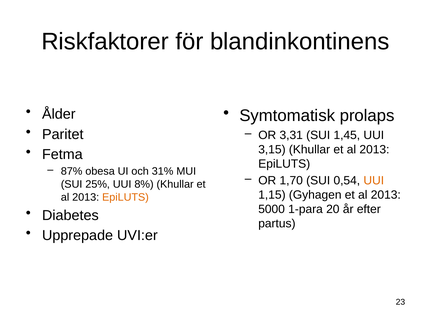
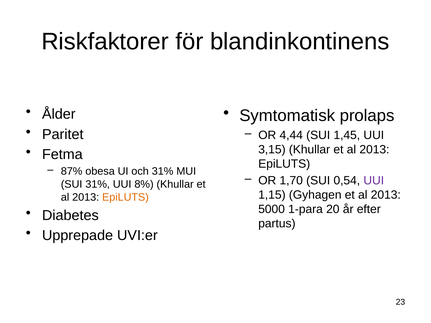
3,31: 3,31 -> 4,44
UUI at (374, 181) colour: orange -> purple
SUI 25%: 25% -> 31%
